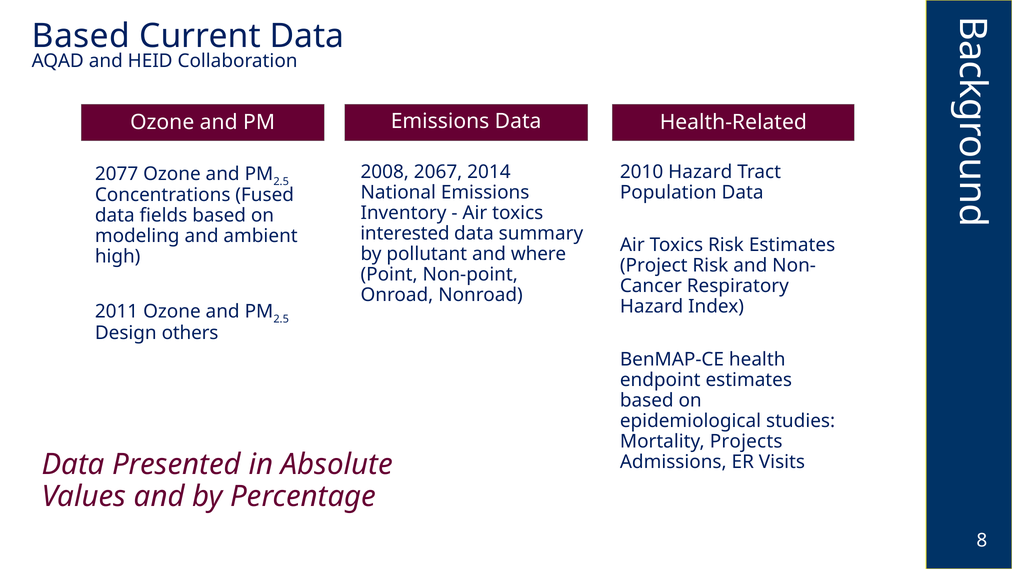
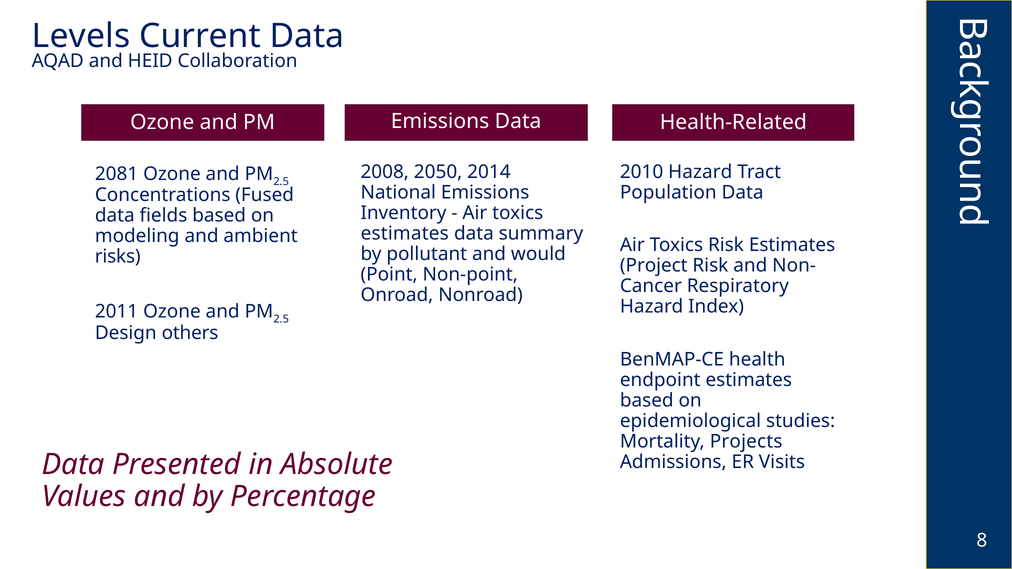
Based at (81, 36): Based -> Levels
2067: 2067 -> 2050
2077: 2077 -> 2081
interested at (405, 233): interested -> estimates
where: where -> would
high: high -> risks
